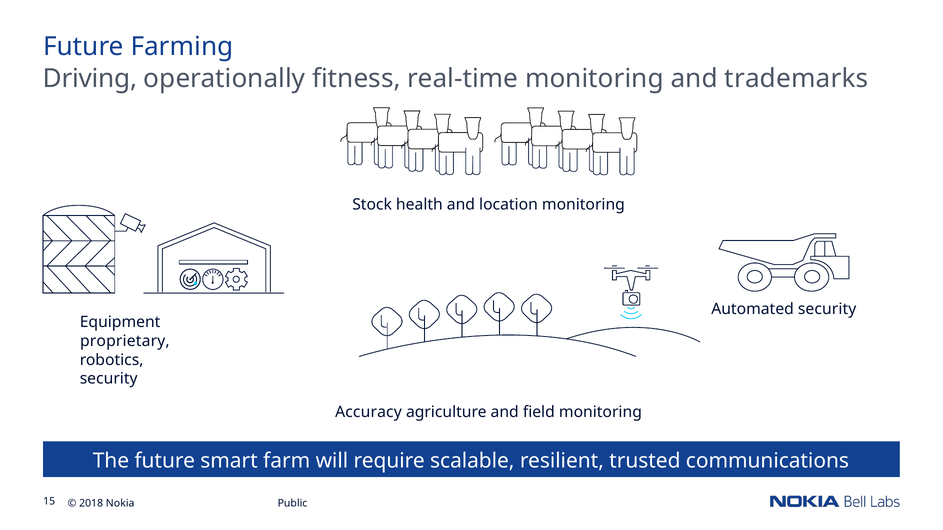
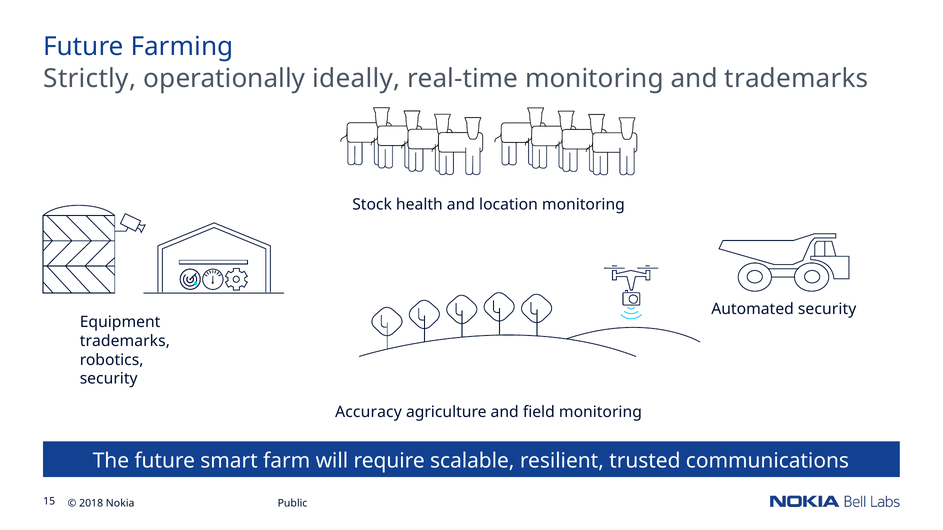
Driving: Driving -> Strictly
fitness: fitness -> ideally
proprietary at (125, 341): proprietary -> trademarks
